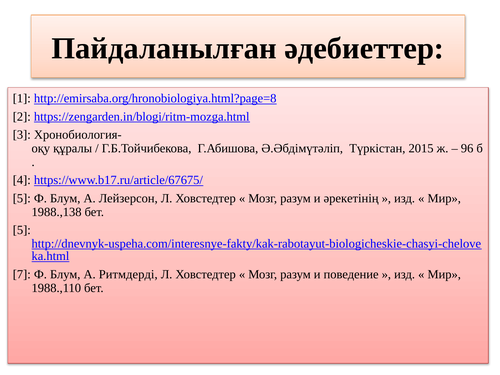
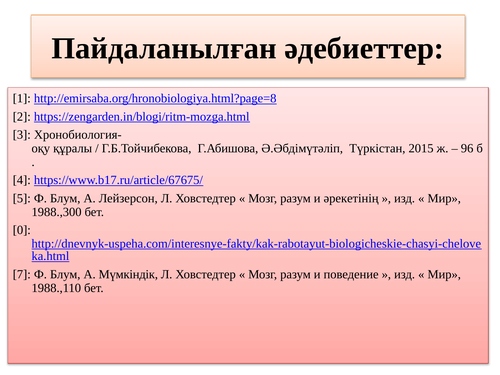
1988.,138: 1988.,138 -> 1988.,300
5 at (22, 230): 5 -> 0
Ритмдерді: Ритмдерді -> Мүмкіндік
